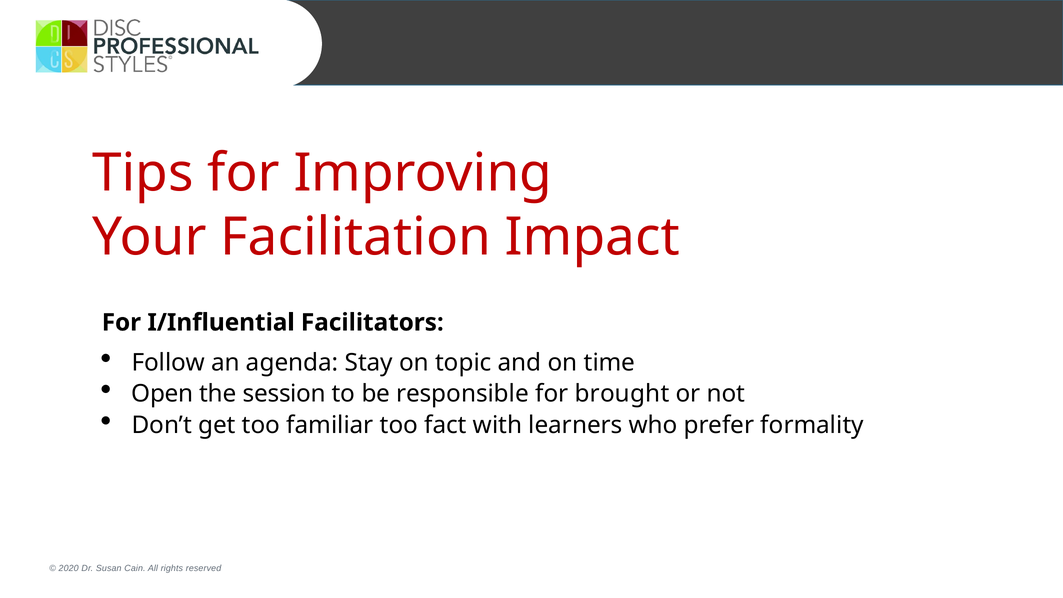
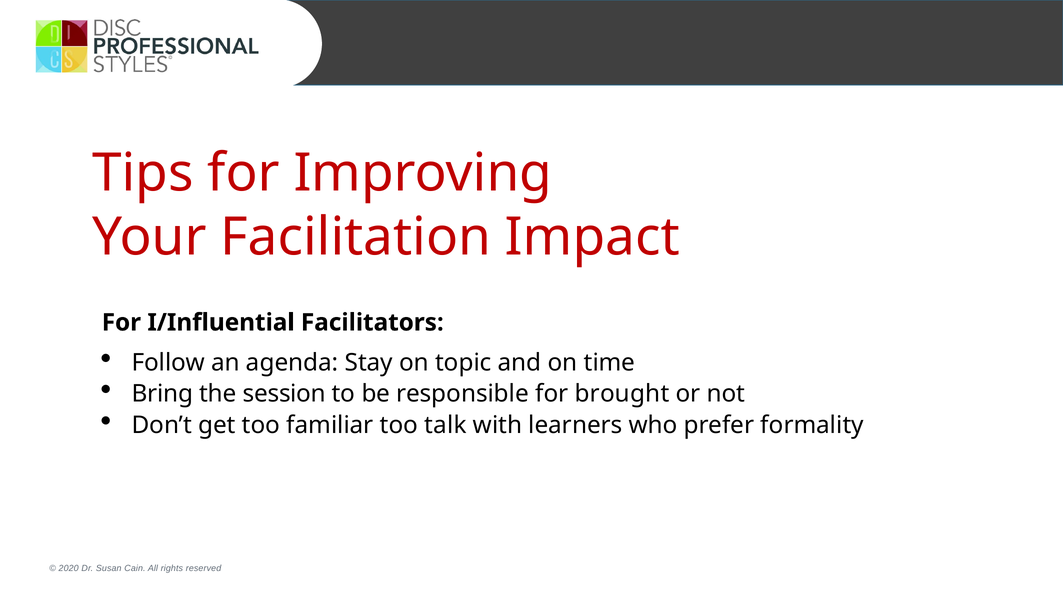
Open: Open -> Bring
fact: fact -> talk
